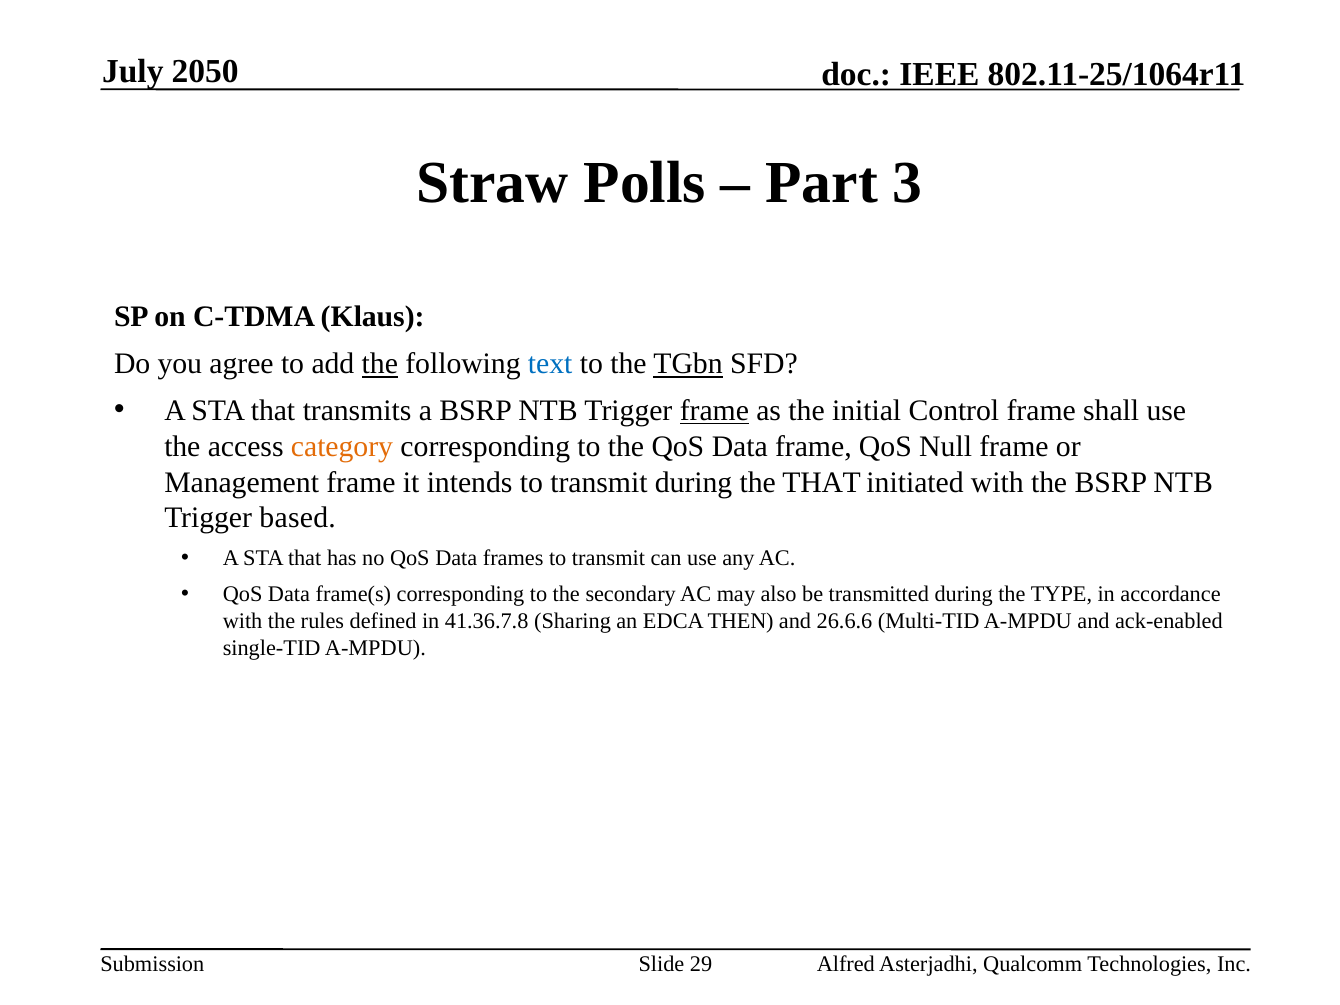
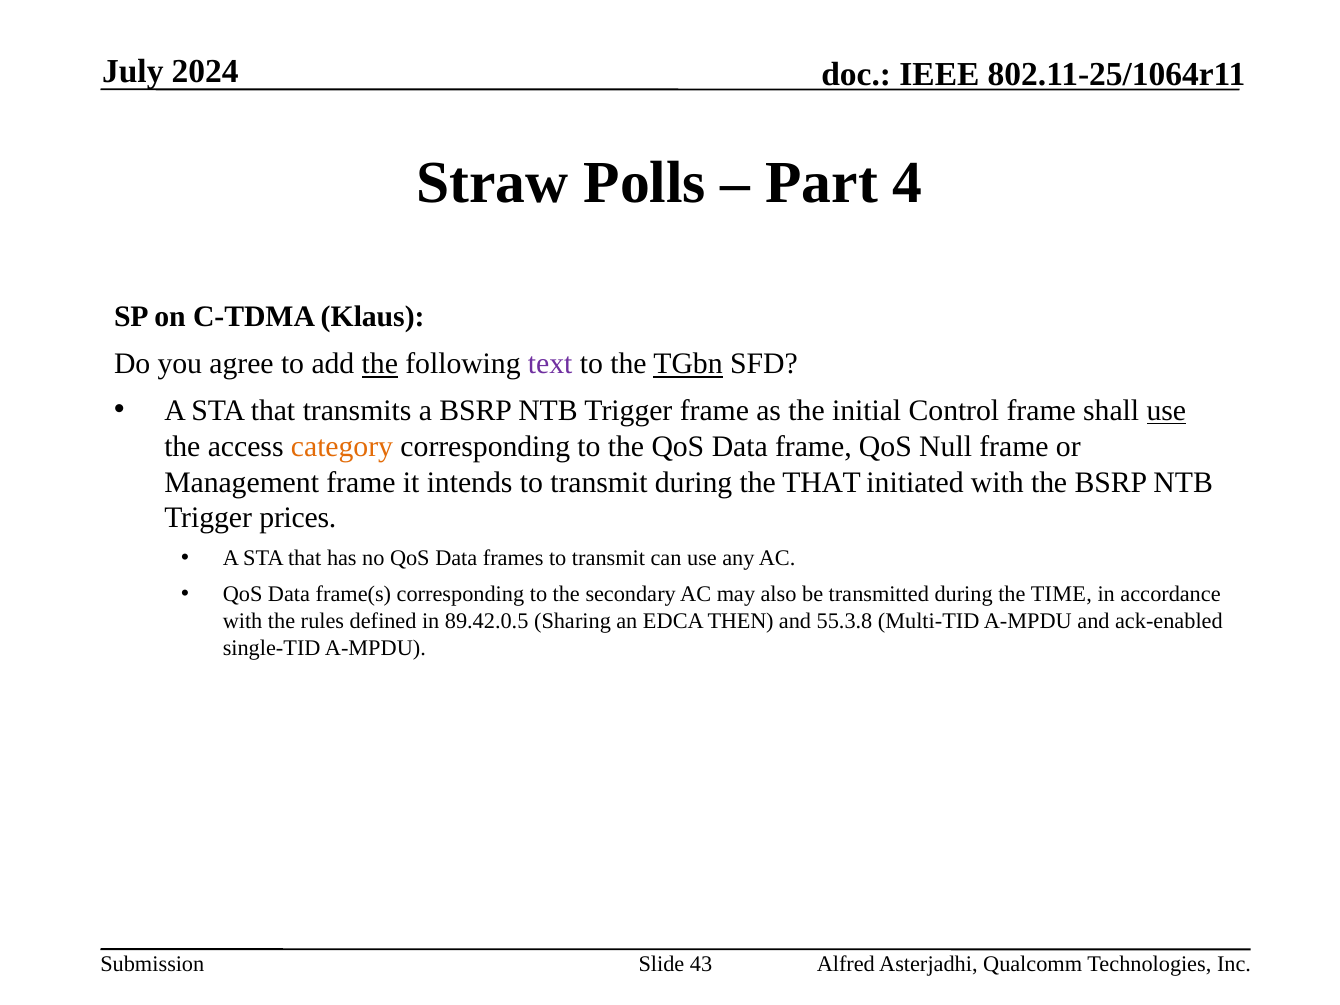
2050: 2050 -> 2024
3: 3 -> 4
text colour: blue -> purple
frame at (714, 411) underline: present -> none
use at (1166, 411) underline: none -> present
based: based -> prices
TYPE: TYPE -> TIME
41.36.7.8: 41.36.7.8 -> 89.42.0.5
26.6.6: 26.6.6 -> 55.3.8
29: 29 -> 43
